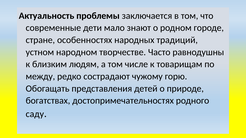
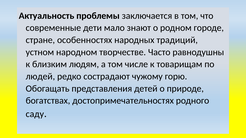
между: между -> людей
